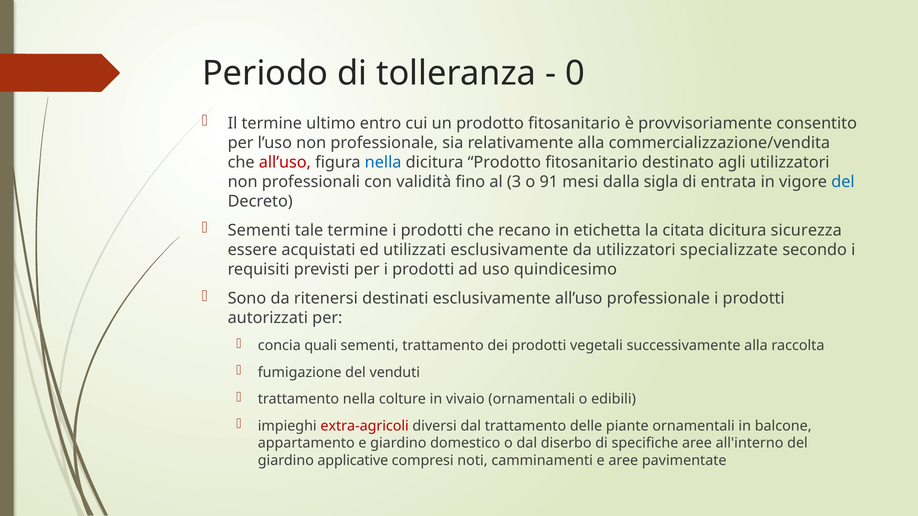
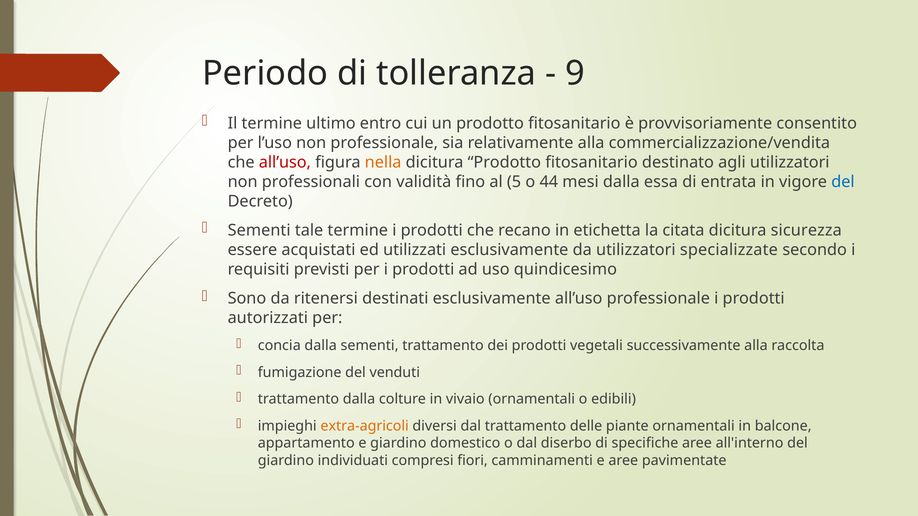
0: 0 -> 9
nella at (383, 162) colour: blue -> orange
3: 3 -> 5
91: 91 -> 44
sigla: sigla -> essa
concia quali: quali -> dalla
trattamento nella: nella -> dalla
extra-agricoli colour: red -> orange
applicative: applicative -> individuati
noti: noti -> fiori
